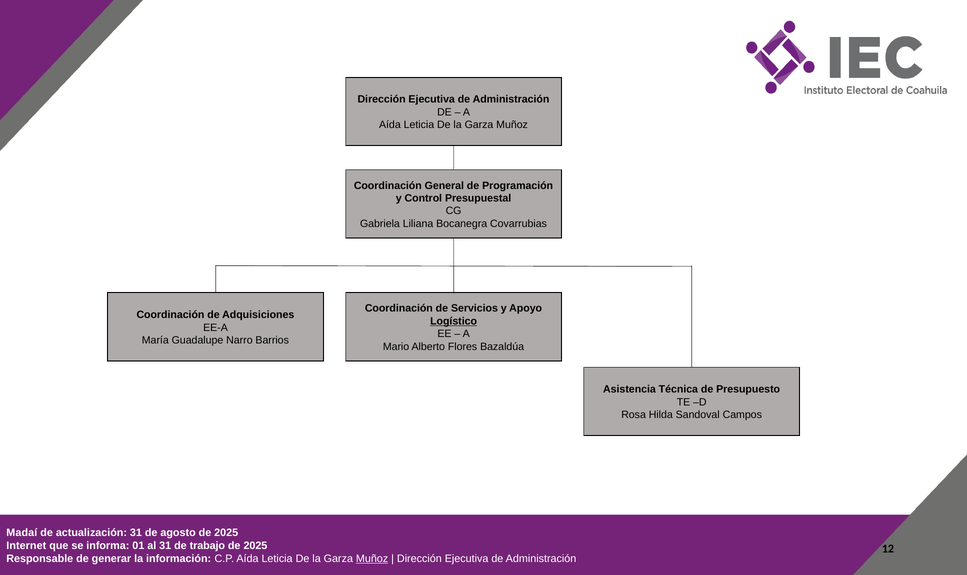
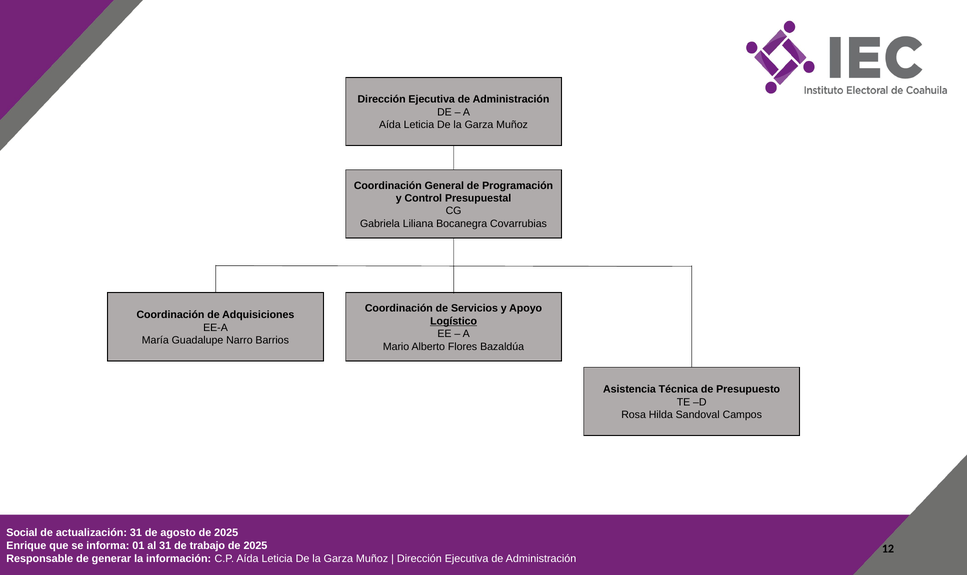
Madaí: Madaí -> Social
Internet: Internet -> Enrique
Muñoz at (372, 559) underline: present -> none
